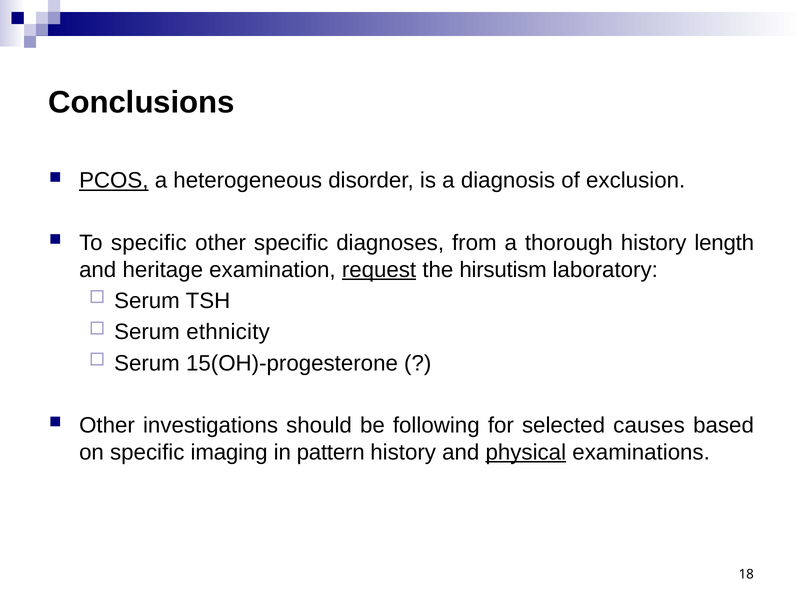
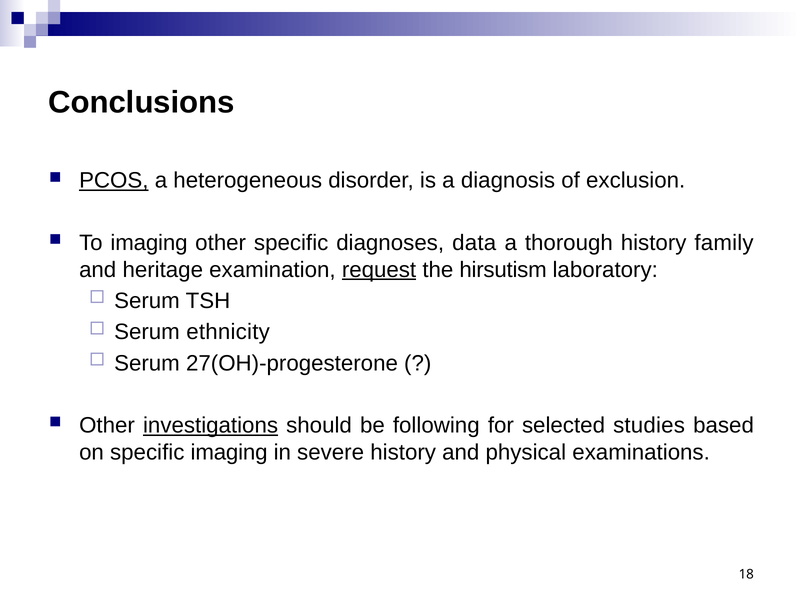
To specific: specific -> imaging
from: from -> data
length: length -> family
15(OH)-progesterone: 15(OH)-progesterone -> 27(OH)-progesterone
investigations underline: none -> present
causes: causes -> studies
pattern: pattern -> severe
physical underline: present -> none
